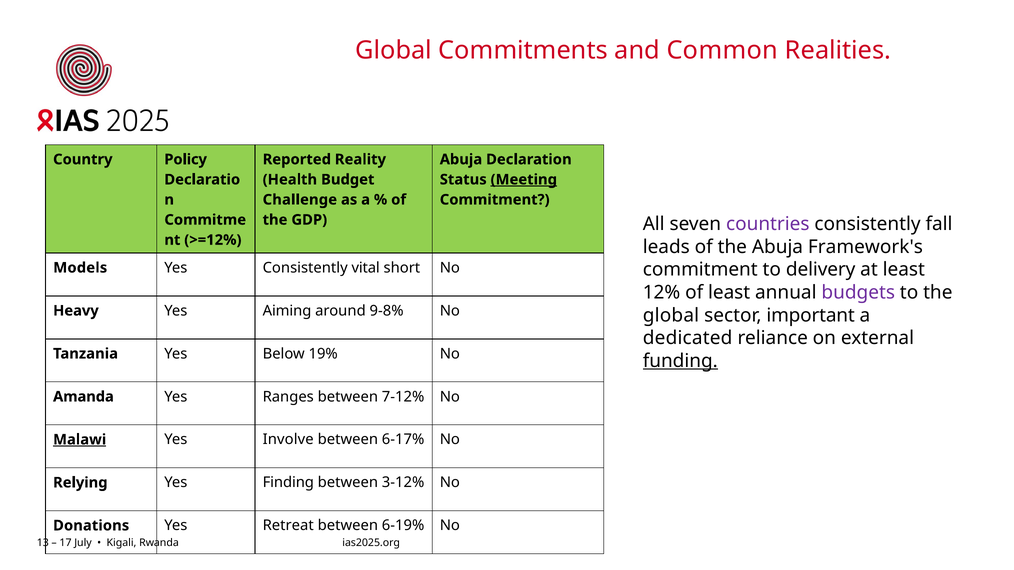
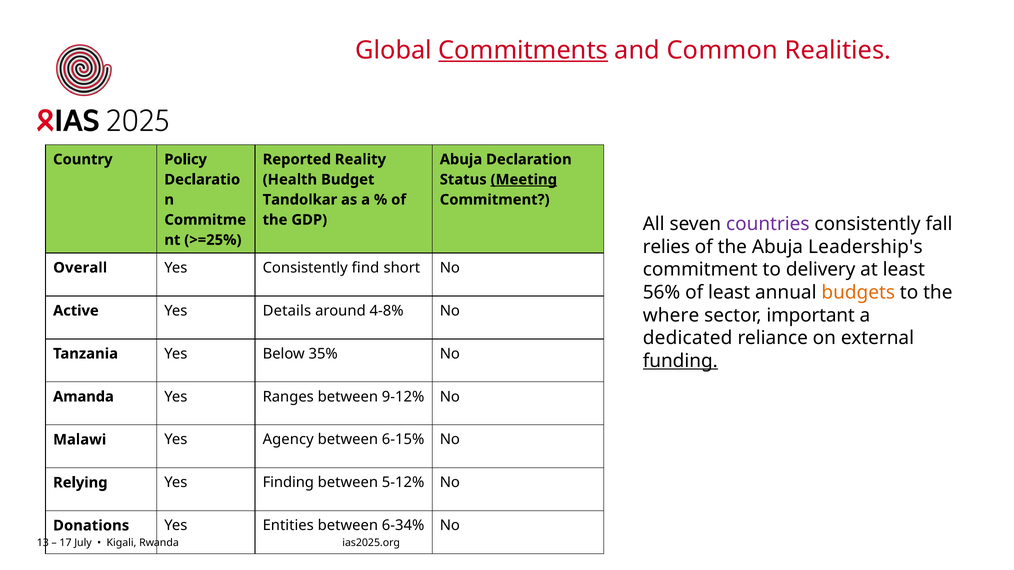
Commitments underline: none -> present
Challenge: Challenge -> Tandolkar
>=12%: >=12% -> >=25%
leads: leads -> relies
Framework's: Framework's -> Leadership's
Models: Models -> Overall
vital: vital -> find
12%: 12% -> 56%
budgets colour: purple -> orange
Heavy: Heavy -> Active
Aiming: Aiming -> Details
9-8%: 9-8% -> 4-8%
global at (671, 315): global -> where
19%: 19% -> 35%
7-12%: 7-12% -> 9-12%
Malawi underline: present -> none
Involve: Involve -> Agency
6-17%: 6-17% -> 6-15%
3-12%: 3-12% -> 5-12%
Retreat: Retreat -> Entities
6-19%: 6-19% -> 6-34%
